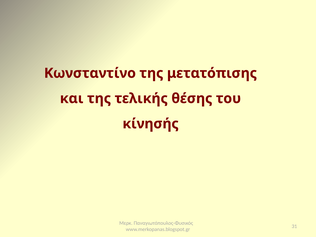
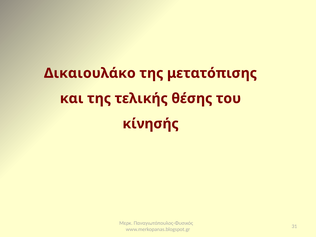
Κωνσταντίνο: Κωνσταντίνο -> Δικαιουλάκο
